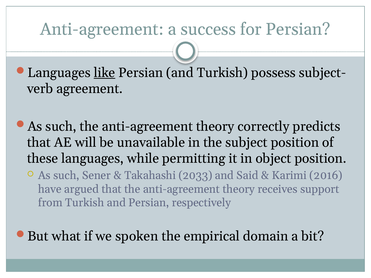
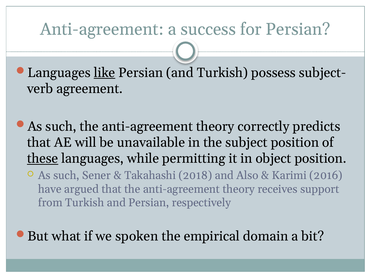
these underline: none -> present
2033: 2033 -> 2018
Said: Said -> Also
